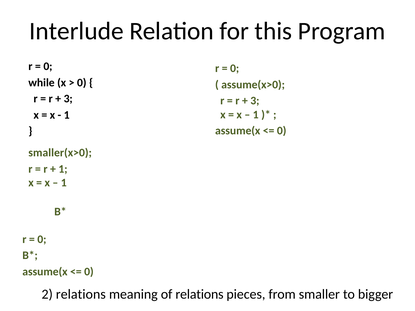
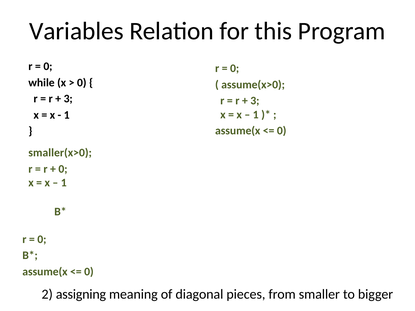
Interlude: Interlude -> Variables
1 at (63, 169): 1 -> 0
2 relations: relations -> assigning
of relations: relations -> diagonal
